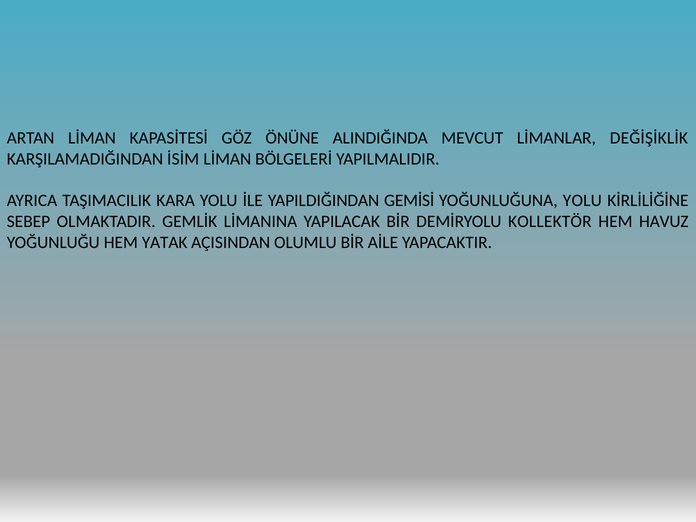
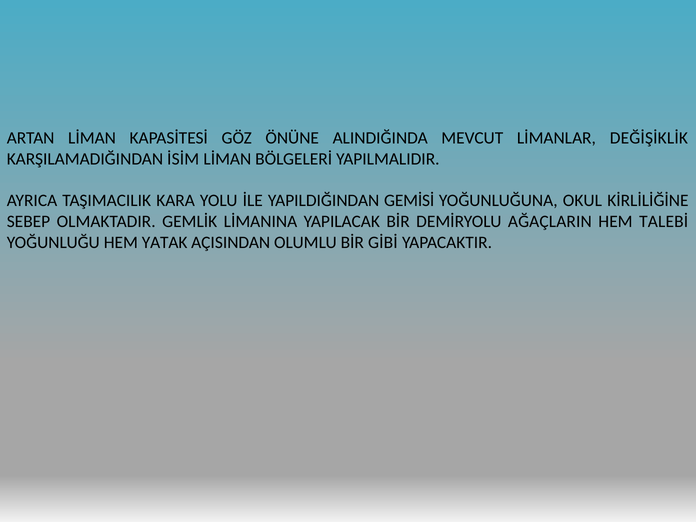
YOĞUNLUĞUNA YOLU: YOLU -> OKUL
KOLLEKTÖR: KOLLEKTÖR -> AĞAÇLARIN
HAVUZ: HAVUZ -> TALEBİ
AİLE: AİLE -> GİBİ
